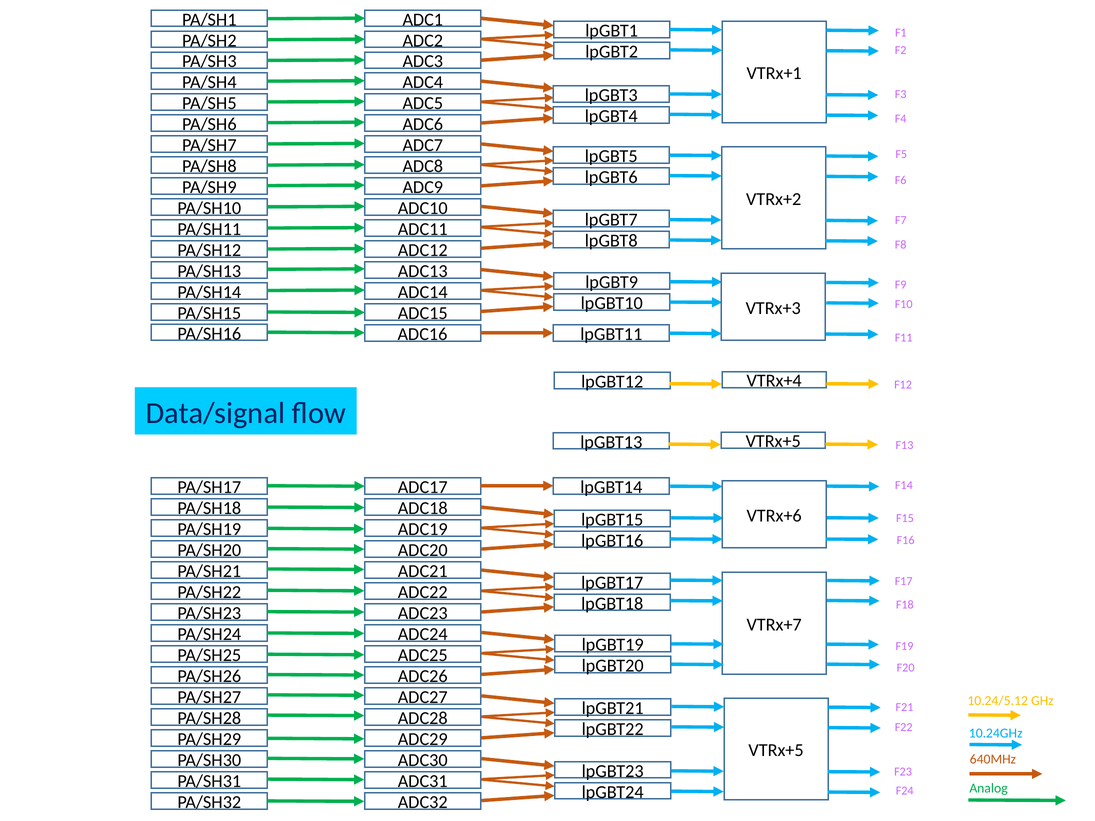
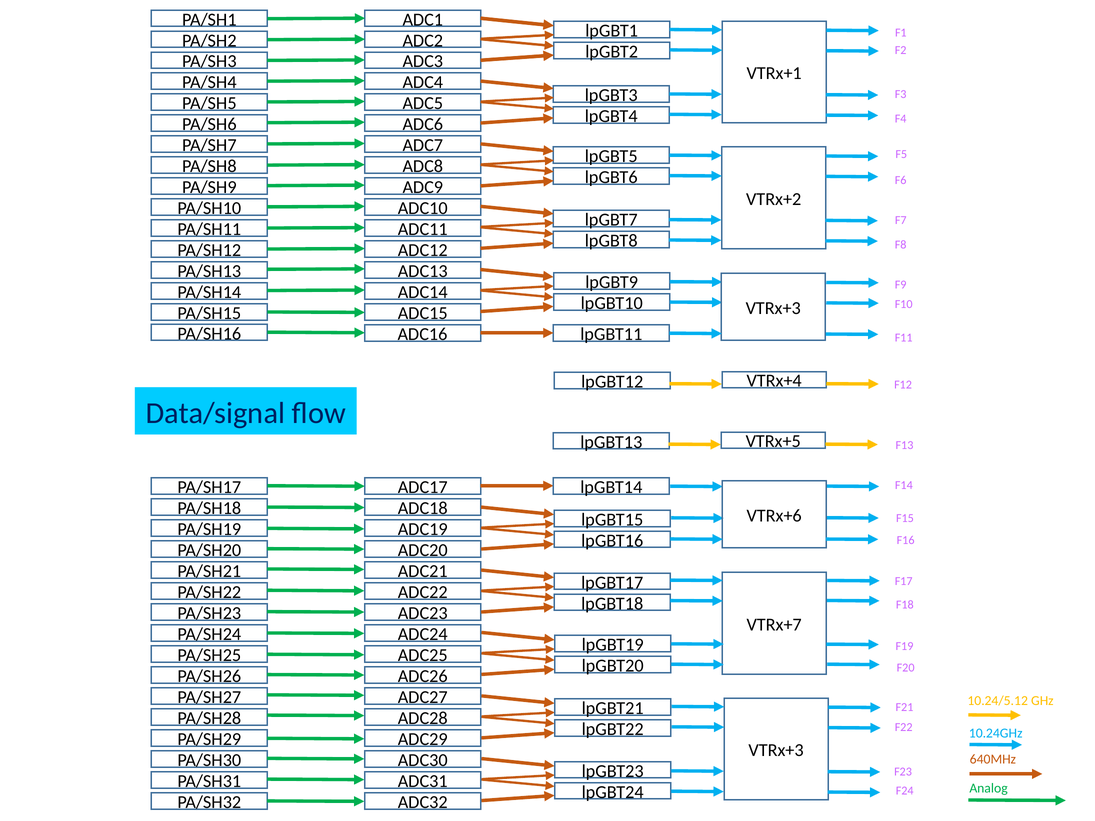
VTRx+5 at (776, 751): VTRx+5 -> VTRx+3
